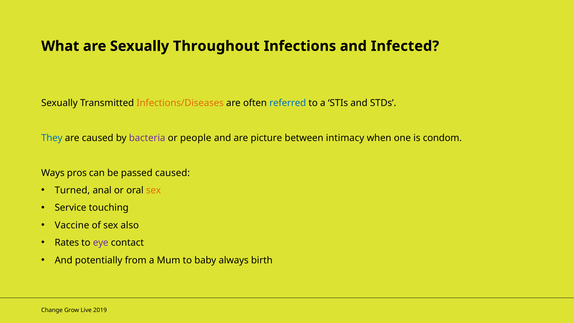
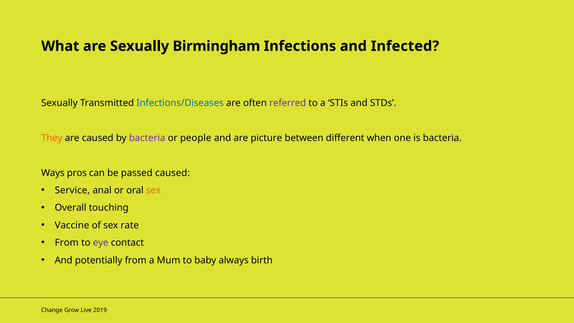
Throughout: Throughout -> Birmingham
Infections/Diseases colour: orange -> blue
referred colour: blue -> purple
They colour: blue -> orange
intimacy: intimacy -> different
is condom: condom -> bacteria
Turned: Turned -> Service
Service: Service -> Overall
also: also -> rate
Rates at (67, 243): Rates -> From
